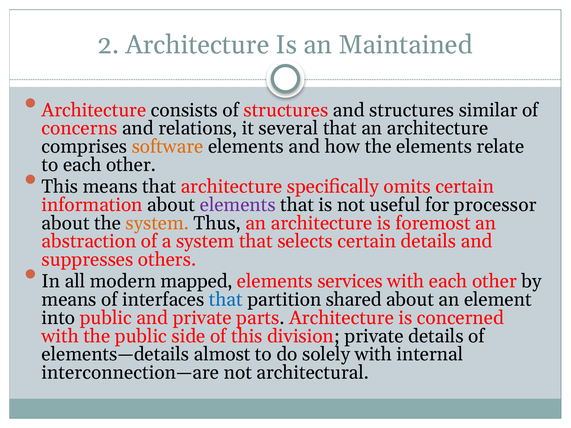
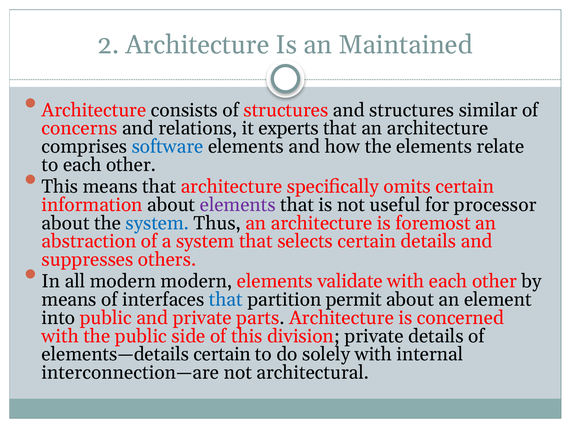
several: several -> experts
software colour: orange -> blue
system at (157, 223) colour: orange -> blue
modern mapped: mapped -> modern
services: services -> validate
shared: shared -> permit
elements—details almost: almost -> certain
